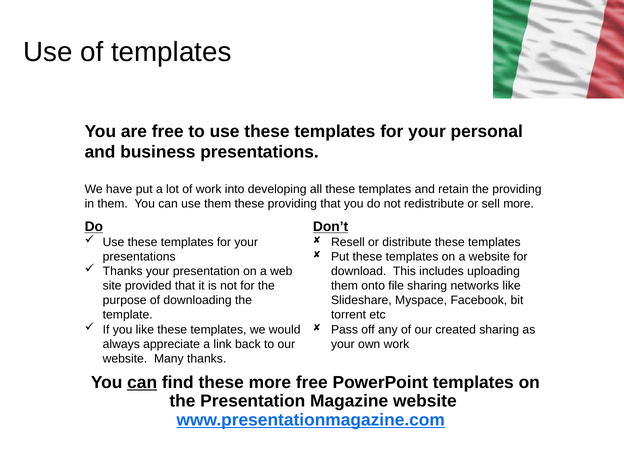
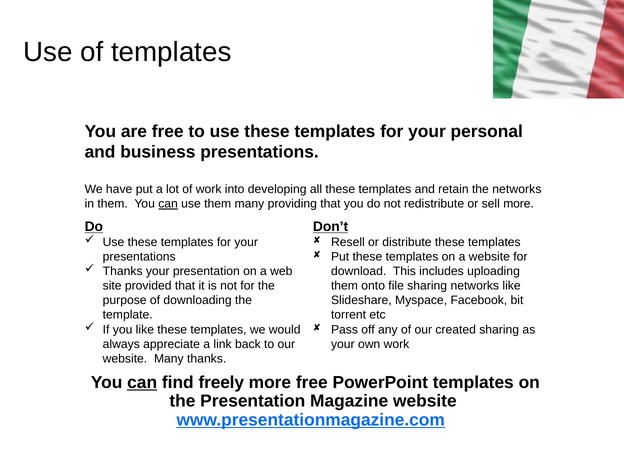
the providing: providing -> networks
can at (168, 204) underline: none -> present
them these: these -> many
find these: these -> freely
